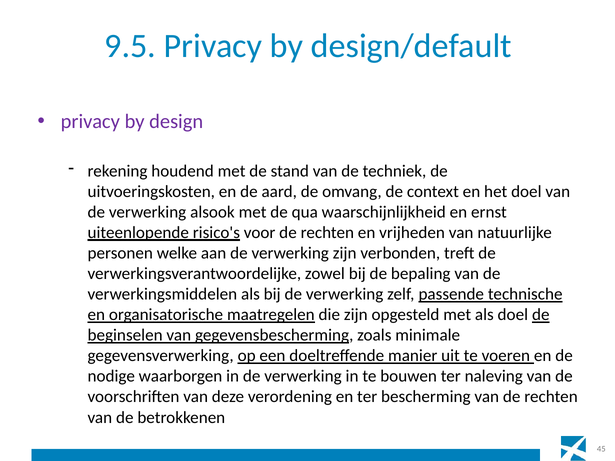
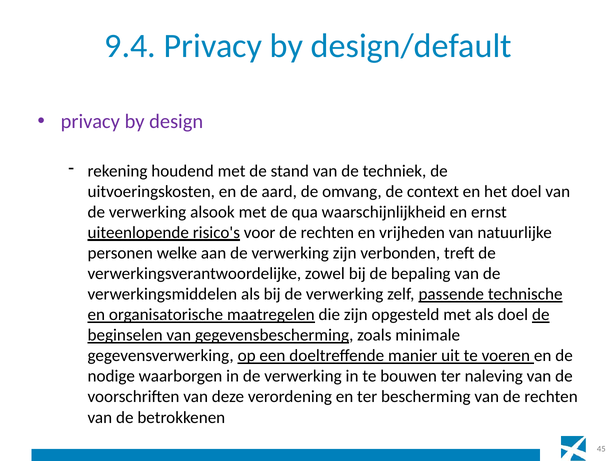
9.5: 9.5 -> 9.4
